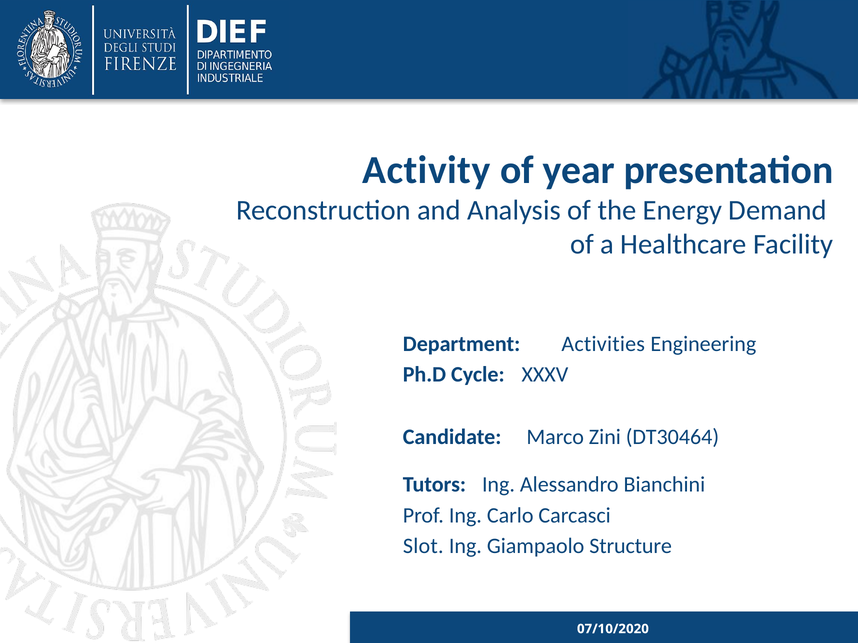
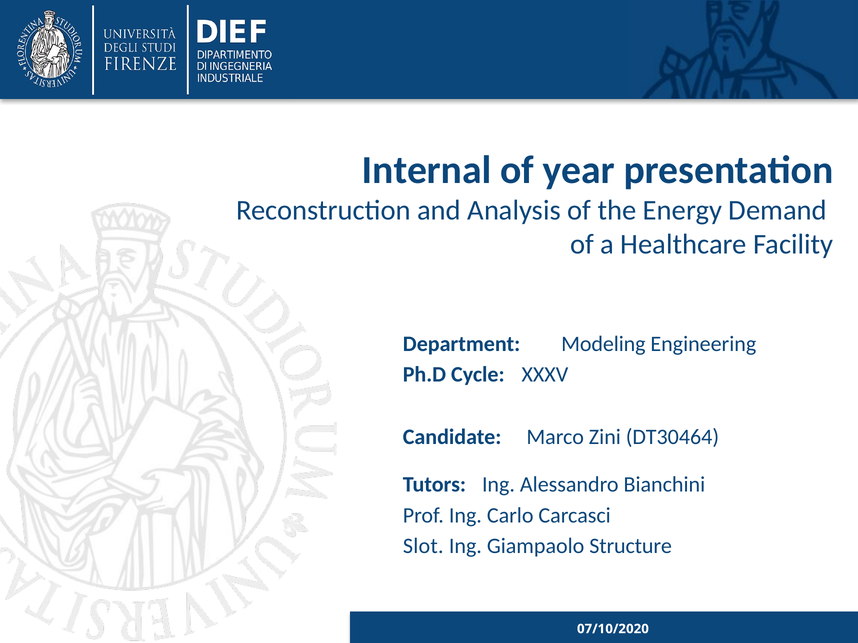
Activity: Activity -> Internal
Activities: Activities -> Modeling
